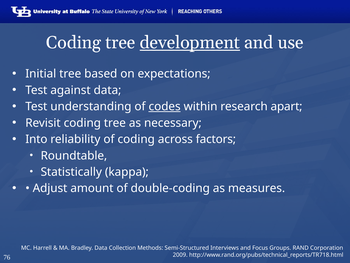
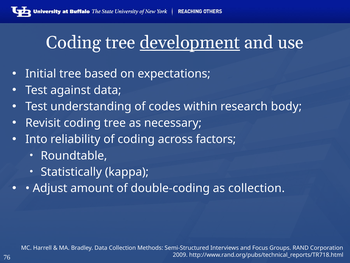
codes underline: present -> none
apart: apart -> body
as measures: measures -> collection
